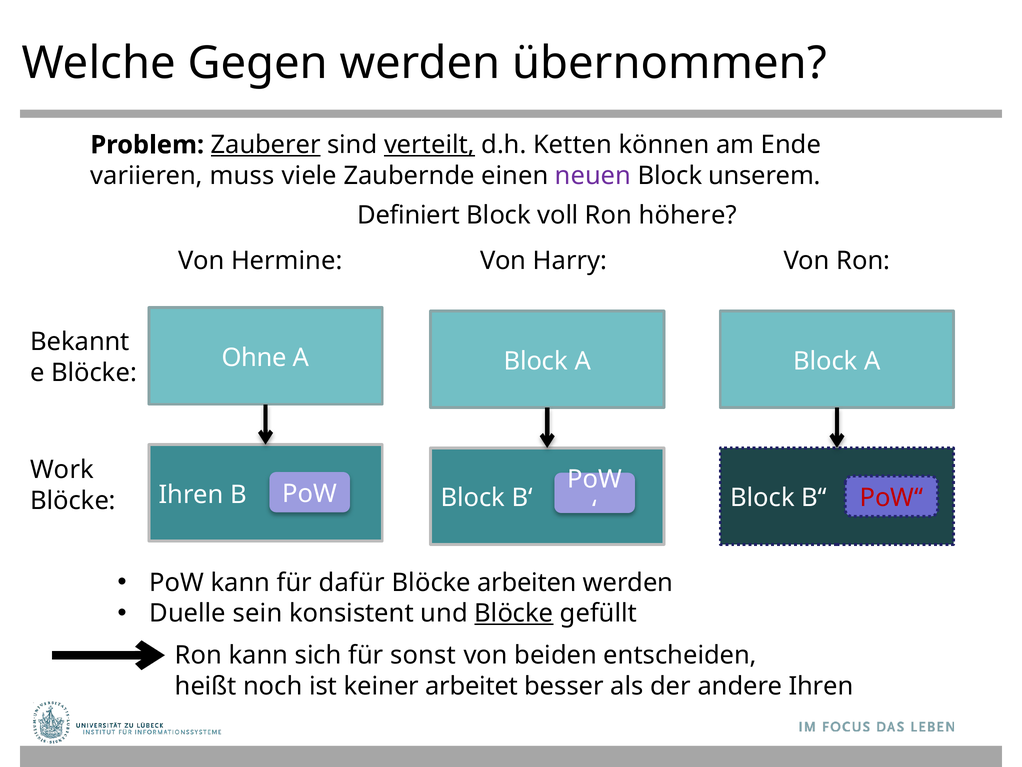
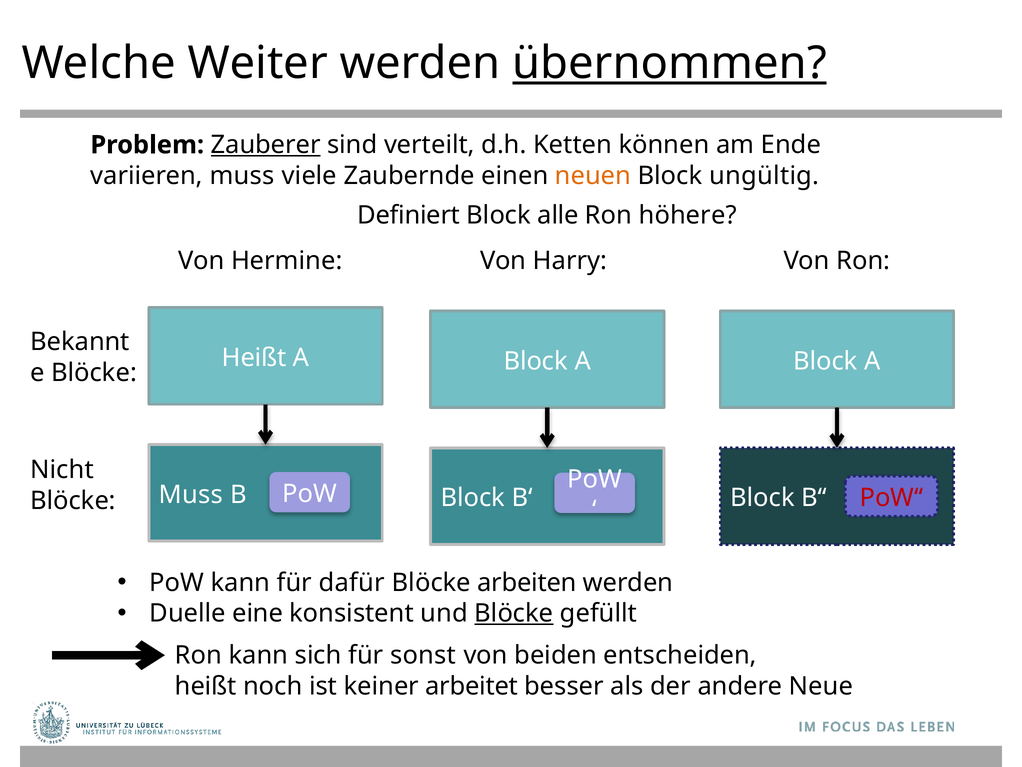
Gegen: Gegen -> Weiter
übernommen underline: none -> present
verteilt underline: present -> none
neuen colour: purple -> orange
unserem: unserem -> ungültig
voll: voll -> alle
Ohne at (254, 358): Ohne -> Heißt
Work: Work -> Nicht
Ihren at (191, 494): Ihren -> Muss
sein: sein -> eine
andere Ihren: Ihren -> Neue
